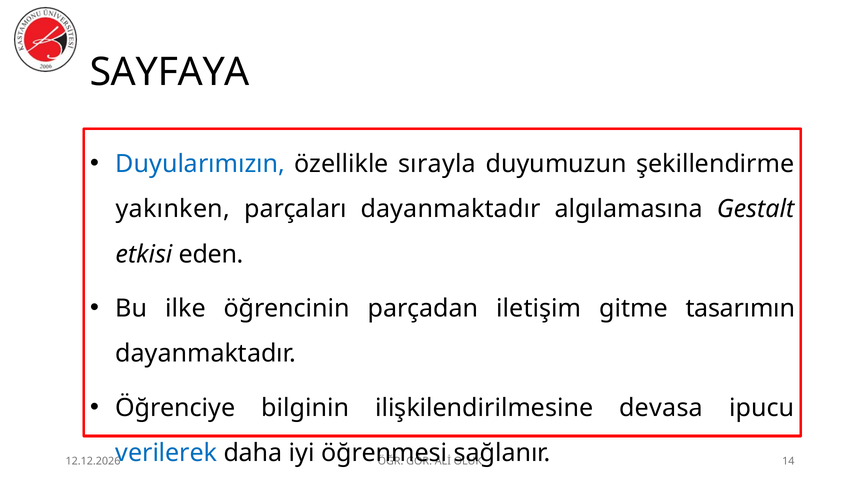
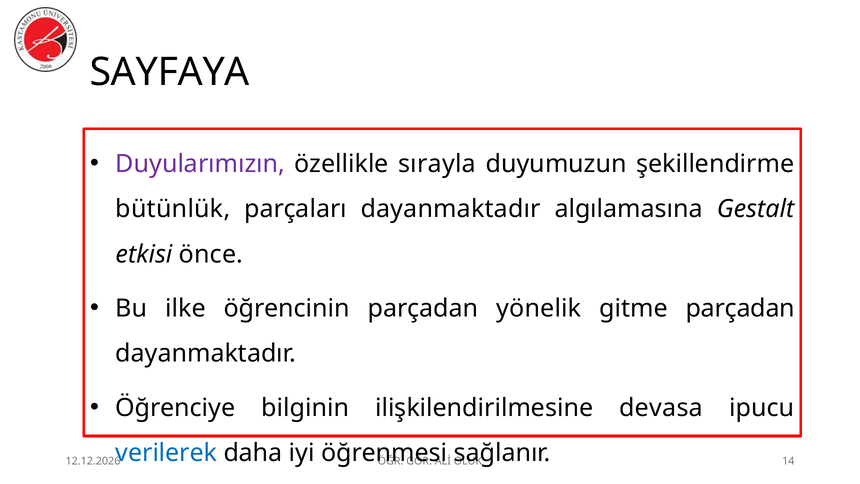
Duyularımızın colour: blue -> purple
yakınken: yakınken -> bütünlük
eden: eden -> önce
iletişim: iletişim -> yönelik
gitme tasarımın: tasarımın -> parçadan
